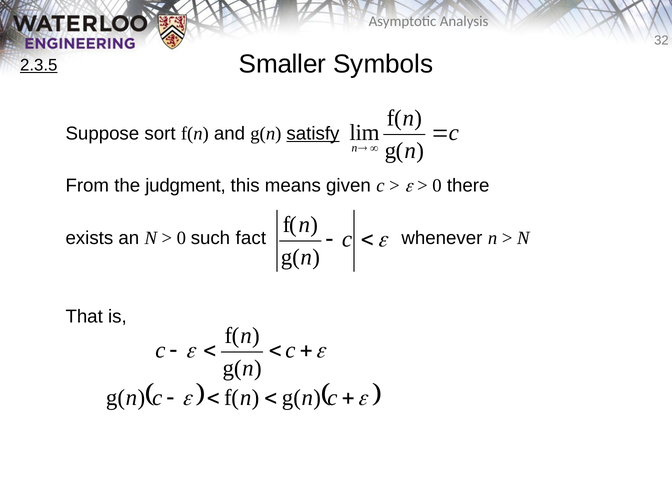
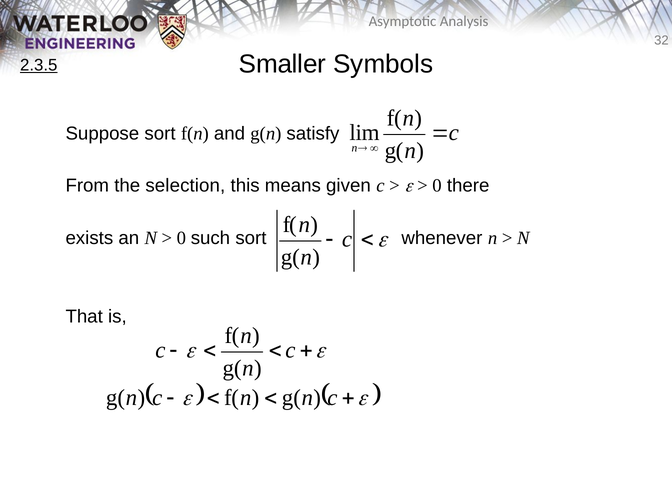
satisfy underline: present -> none
judgment: judgment -> selection
such fact: fact -> sort
